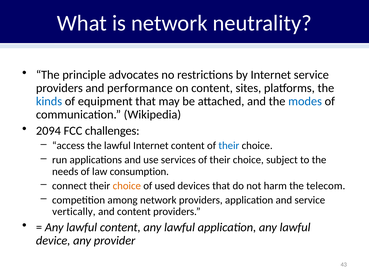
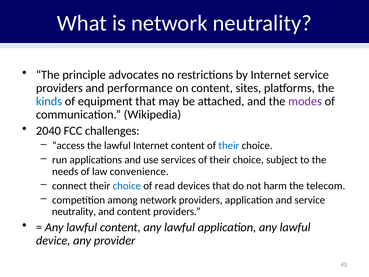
modes colour: blue -> purple
2094: 2094 -> 2040
consumption: consumption -> convenience
choice at (127, 186) colour: orange -> blue
used: used -> read
vertically at (74, 211): vertically -> neutrality
